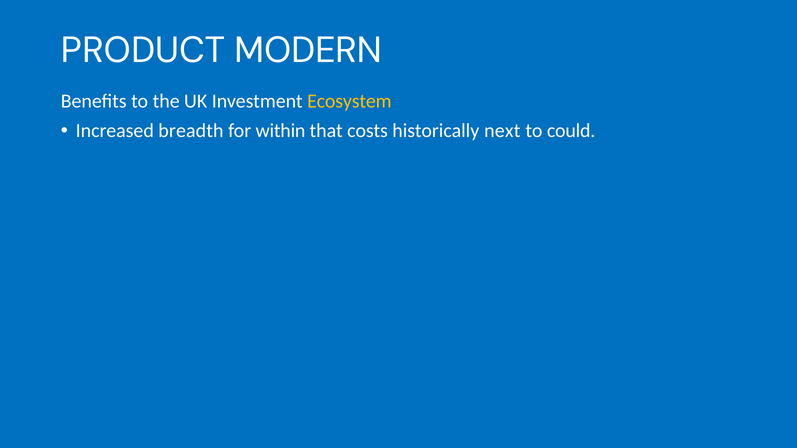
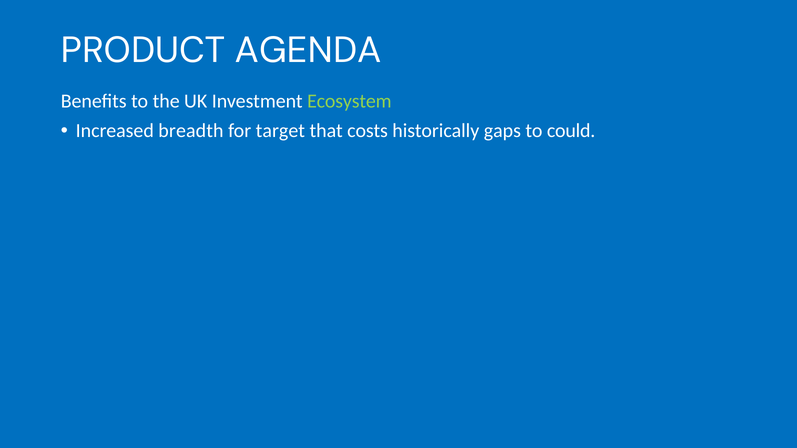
MODERN: MODERN -> AGENDA
Ecosystem colour: yellow -> light green
within: within -> target
next: next -> gaps
